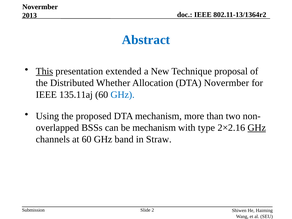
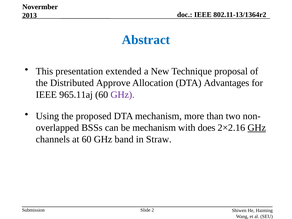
This underline: present -> none
Whether: Whether -> Approve
DTA Novermber: Novermber -> Advantages
135.11aj: 135.11aj -> 965.11aj
GHz at (123, 95) colour: blue -> purple
type: type -> does
